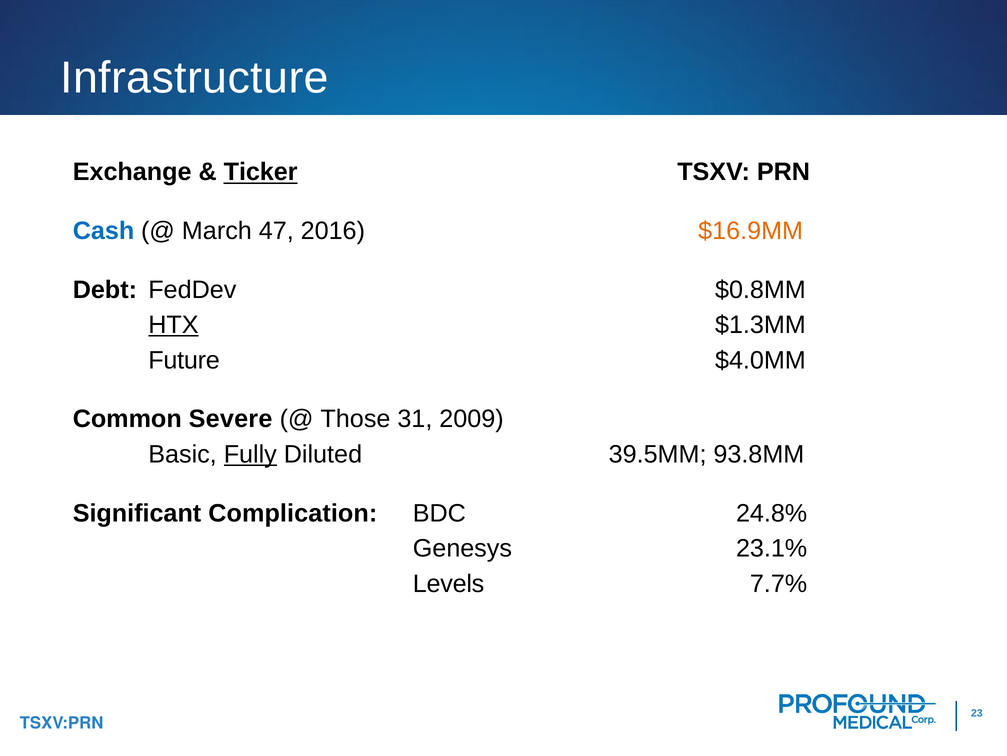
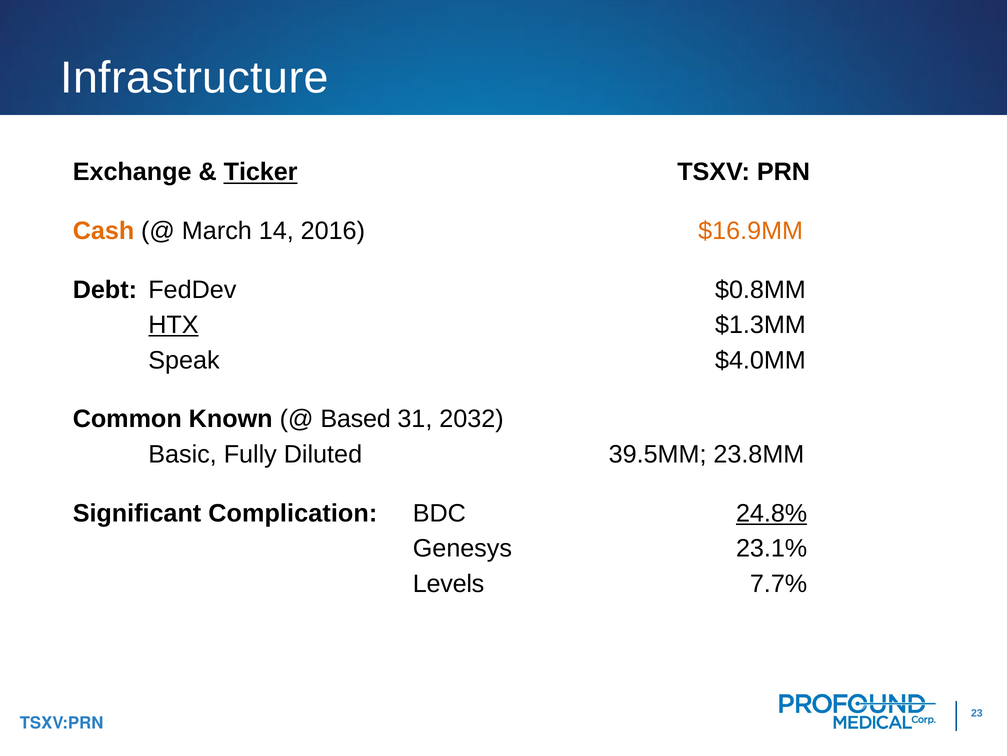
Cash colour: blue -> orange
47: 47 -> 14
Future: Future -> Speak
Severe: Severe -> Known
Those: Those -> Based
2009: 2009 -> 2032
Fully underline: present -> none
93.8MM: 93.8MM -> 23.8MM
24.8% underline: none -> present
